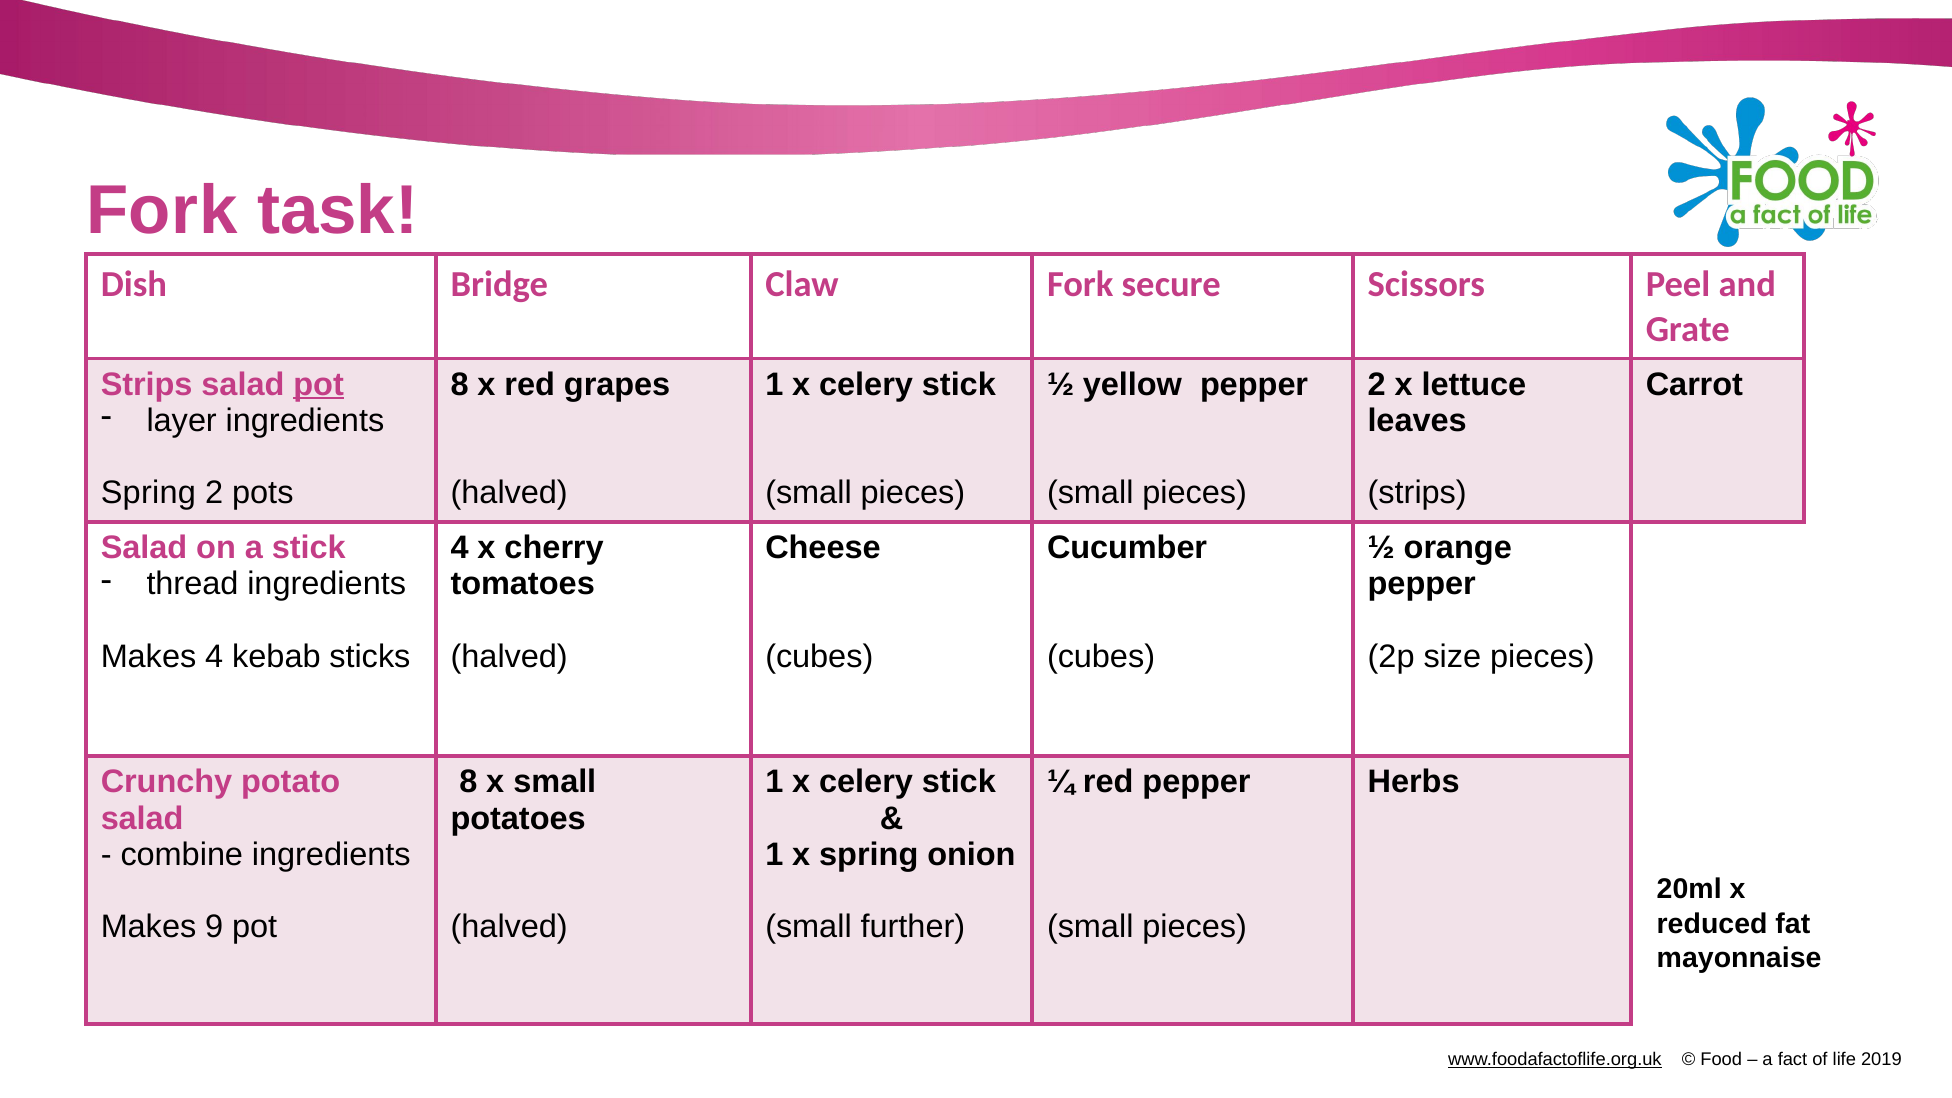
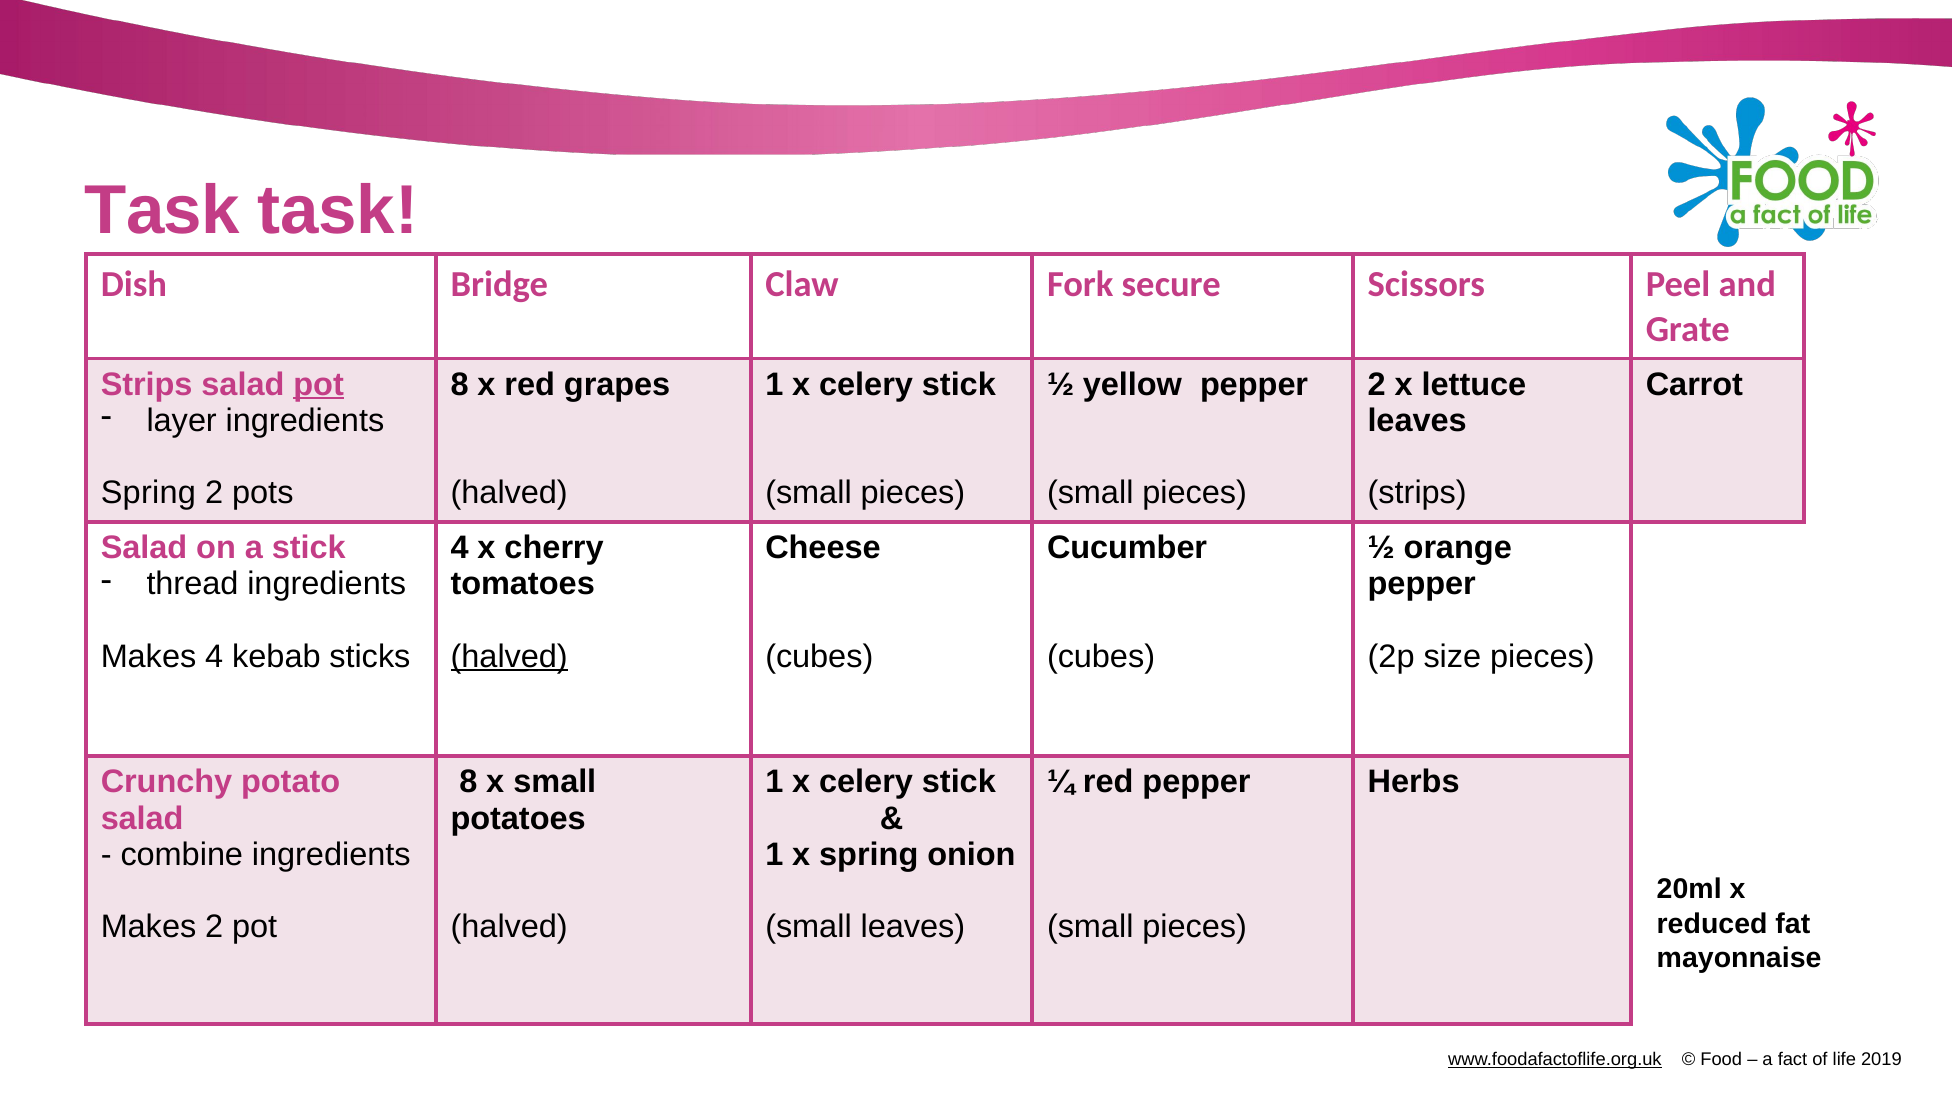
Fork at (162, 211): Fork -> Task
halved at (509, 656) underline: none -> present
Makes 9: 9 -> 2
small further: further -> leaves
